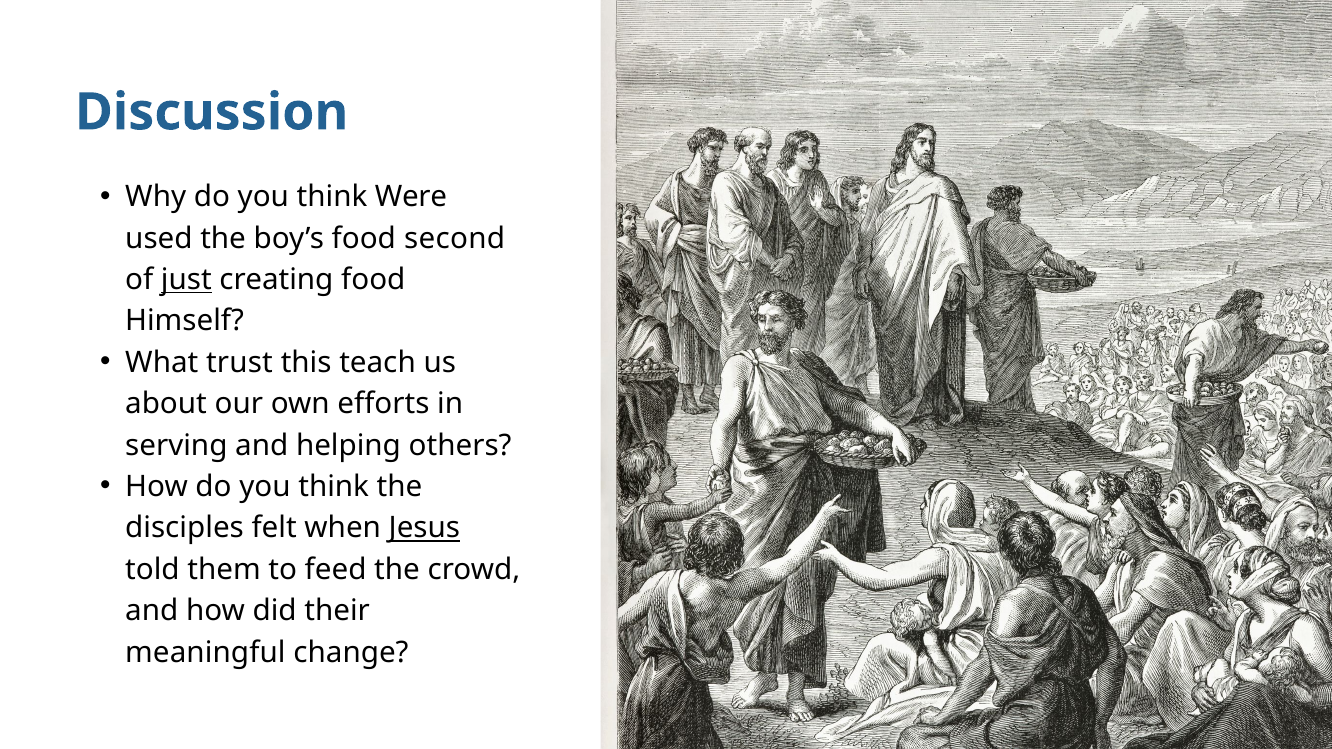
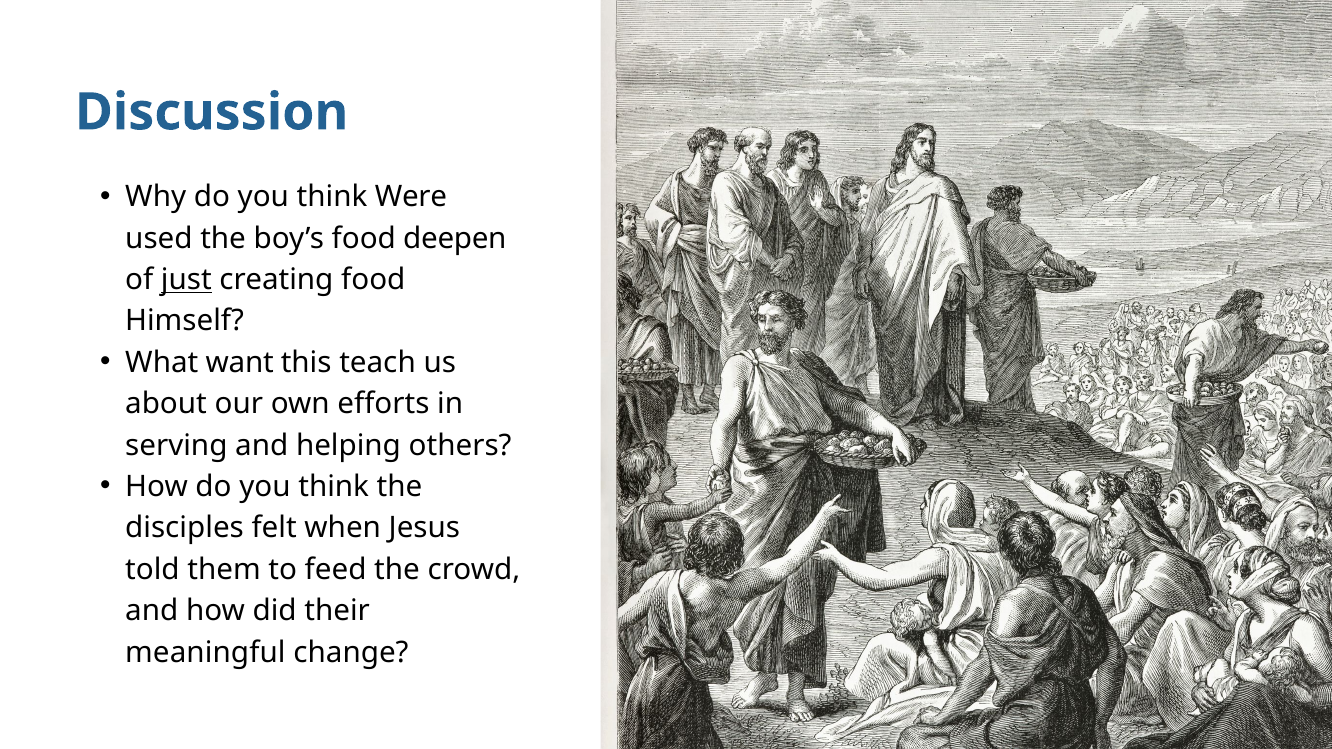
second: second -> deepen
trust: trust -> want
Jesus underline: present -> none
